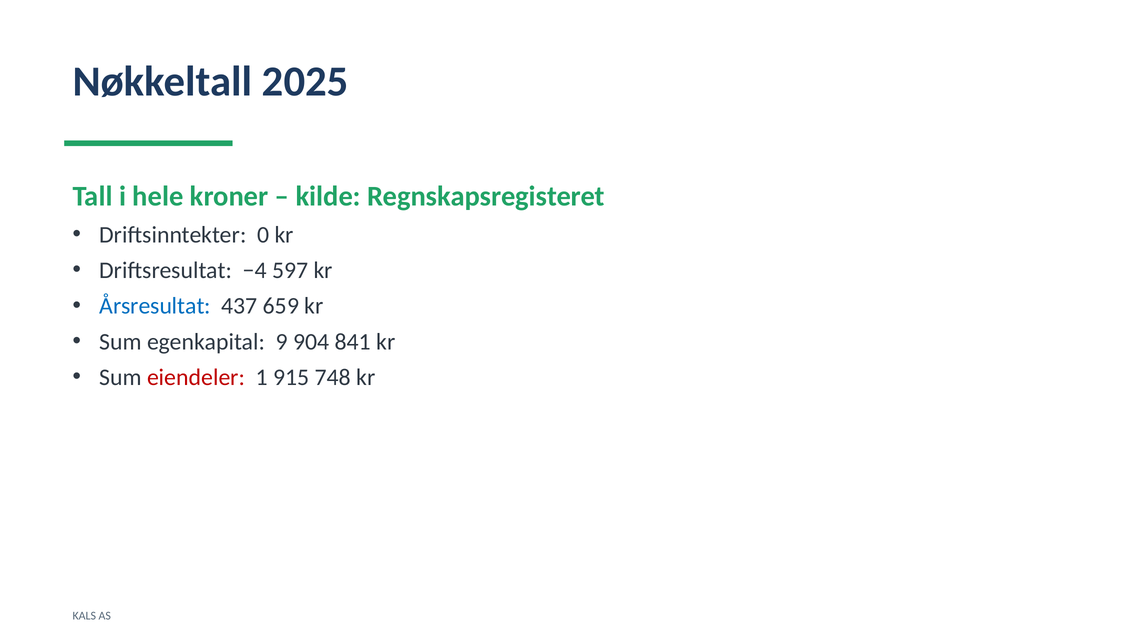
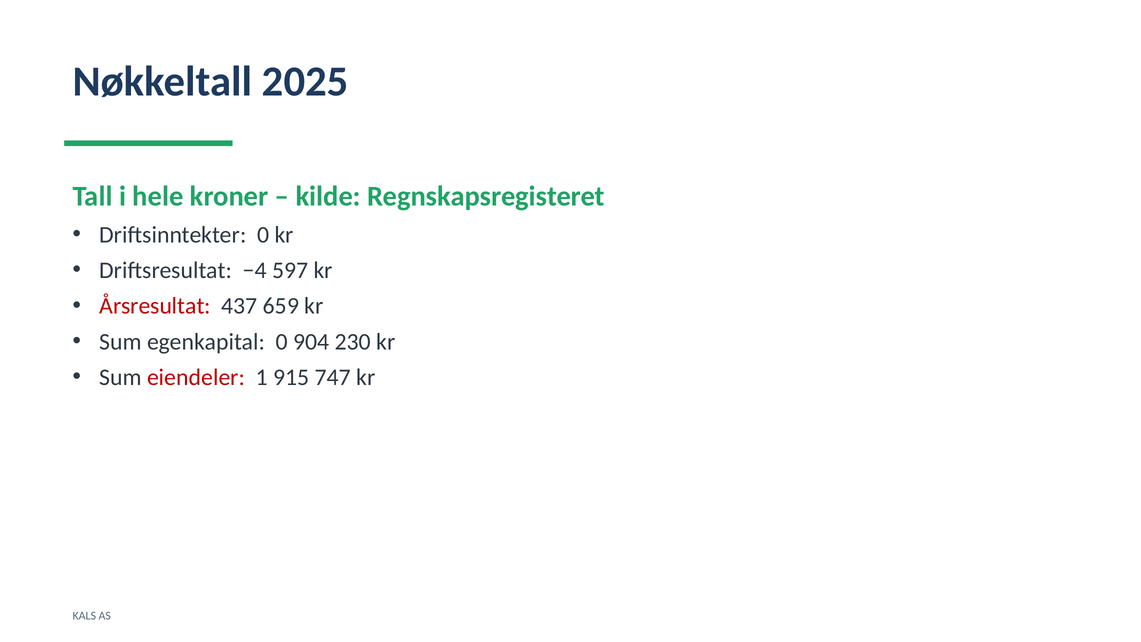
Årsresultat colour: blue -> red
egenkapital 9: 9 -> 0
841: 841 -> 230
748: 748 -> 747
